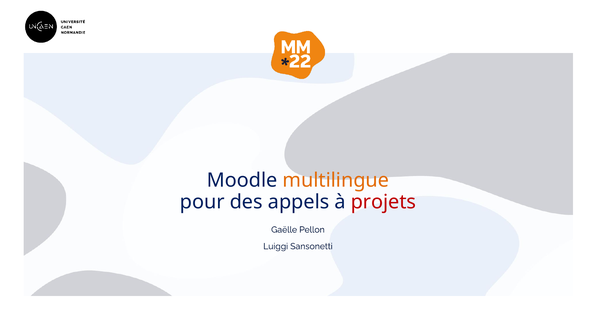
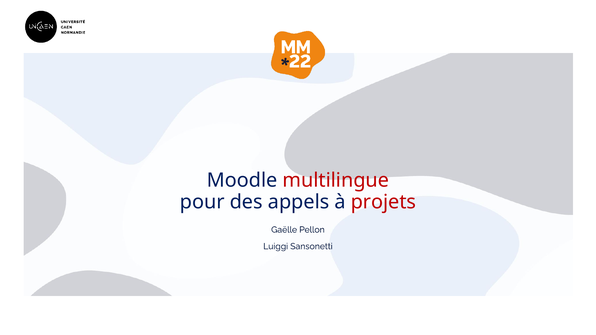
multilingue colour: orange -> red
